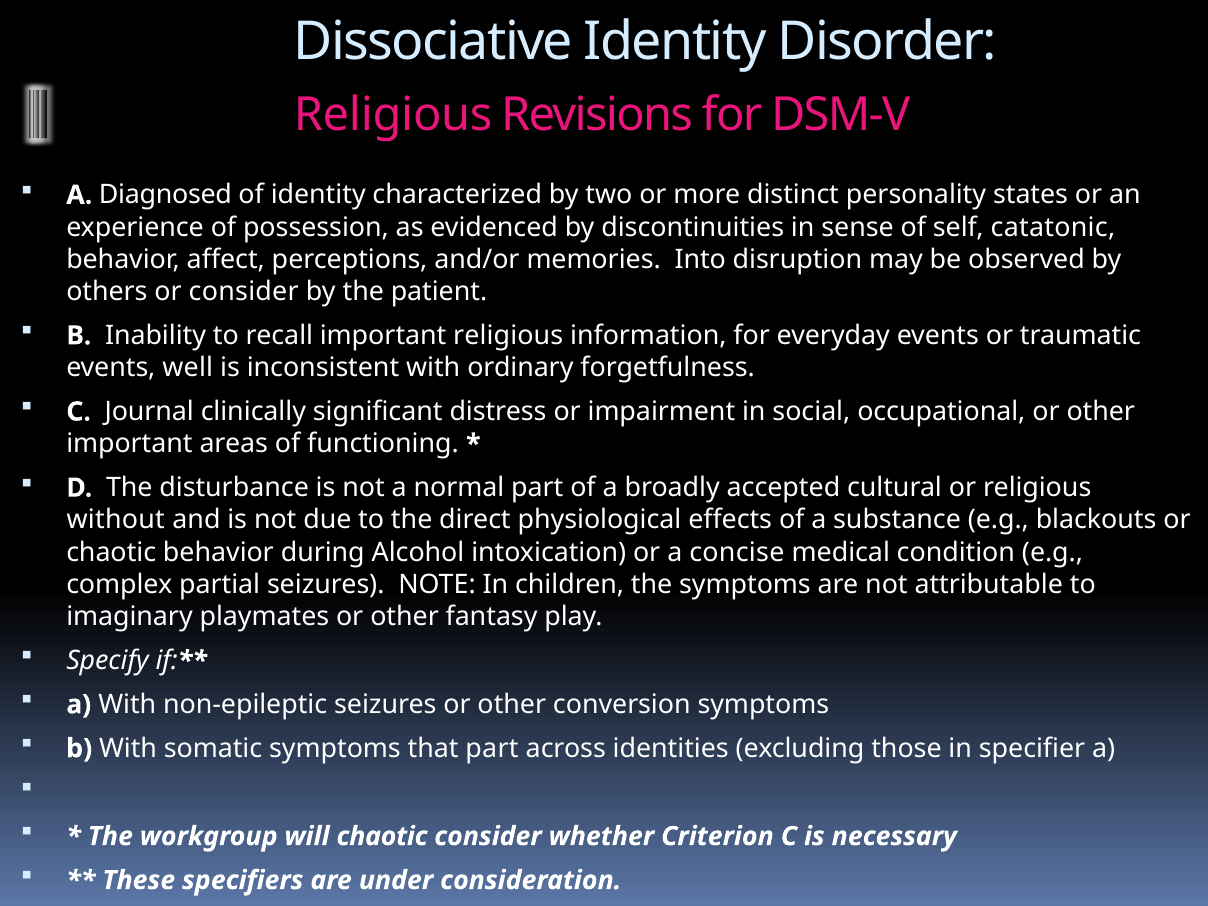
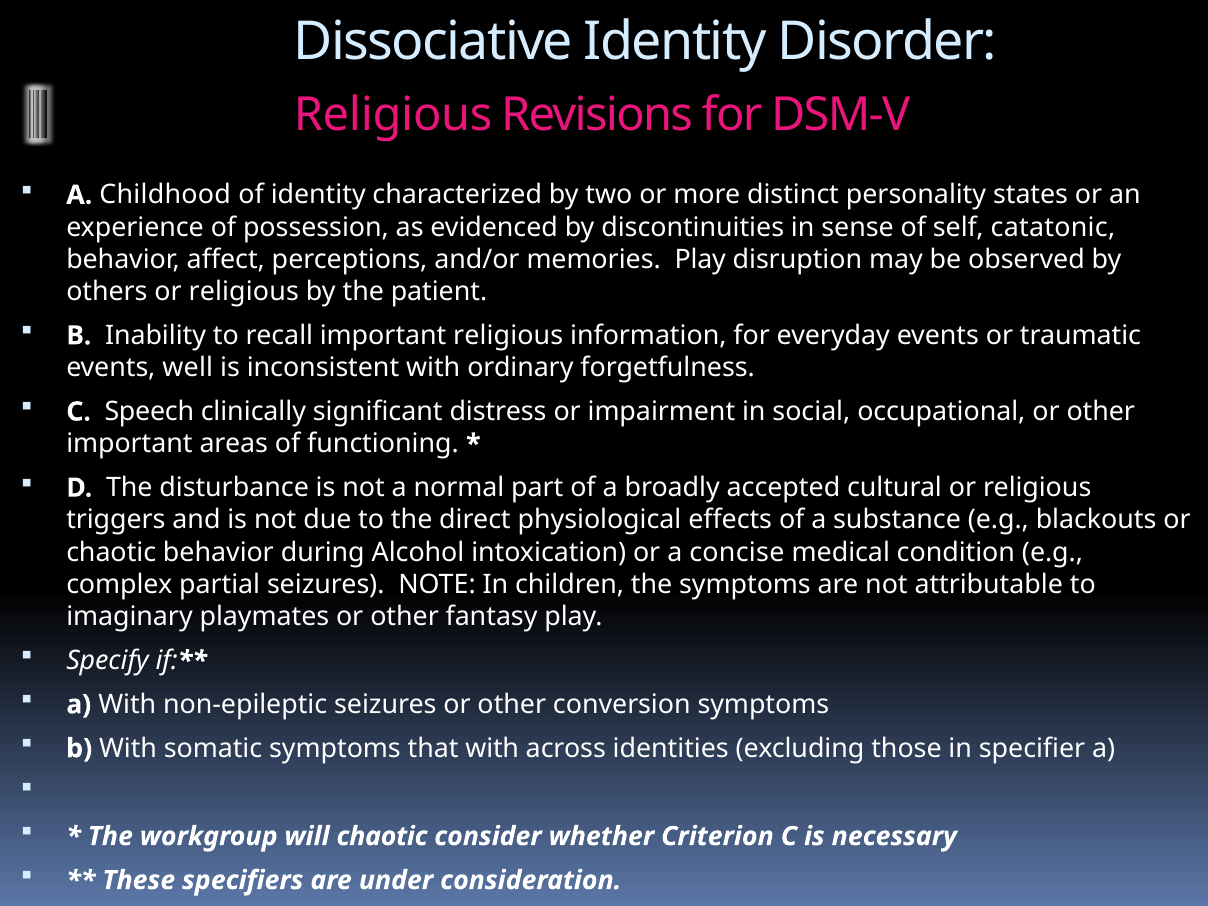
Diagnosed: Diagnosed -> Childhood
memories Into: Into -> Play
others or consider: consider -> religious
Journal: Journal -> Speech
without: without -> triggers
that part: part -> with
